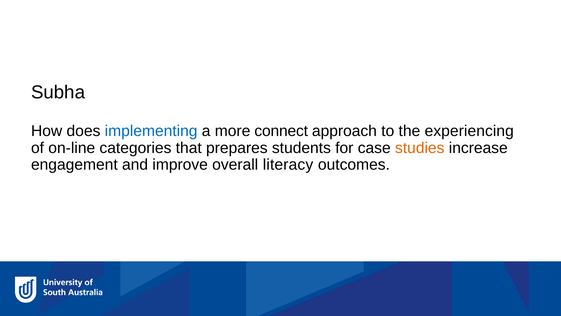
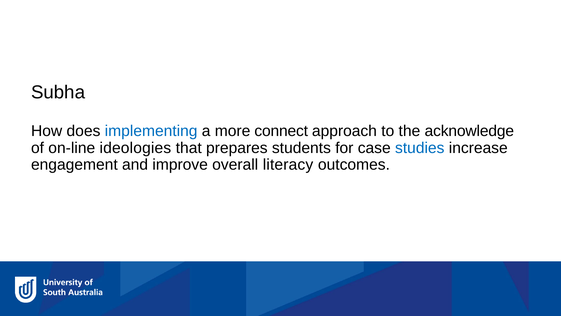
experiencing: experiencing -> acknowledge
categories: categories -> ideologies
studies colour: orange -> blue
